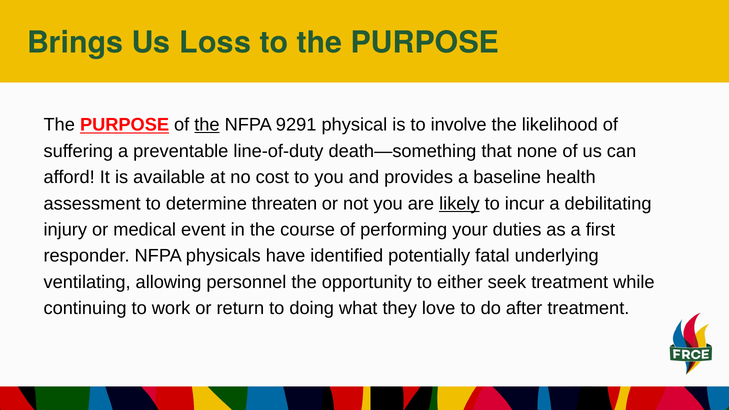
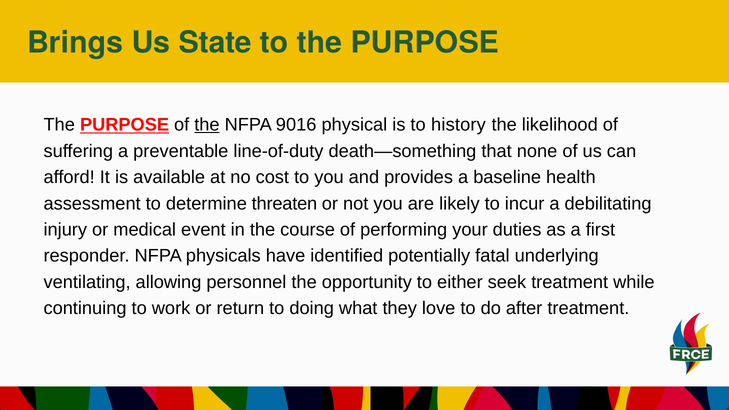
Loss: Loss -> State
9291: 9291 -> 9016
involve: involve -> history
likely underline: present -> none
